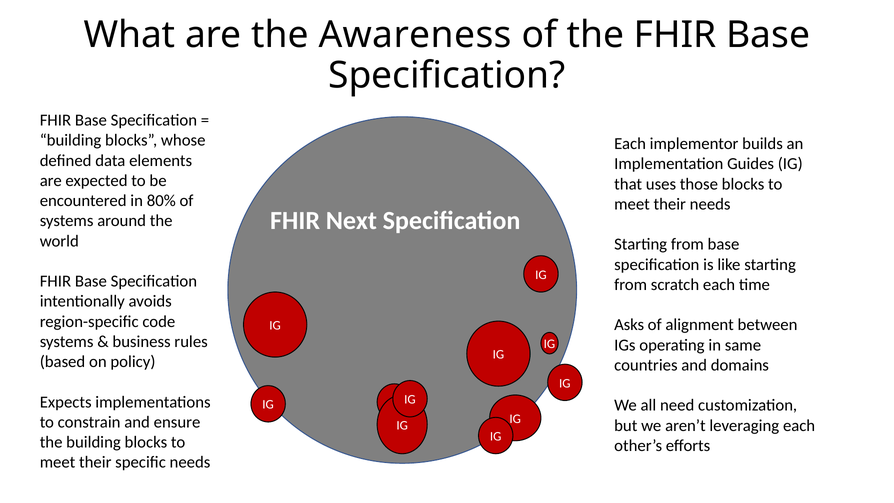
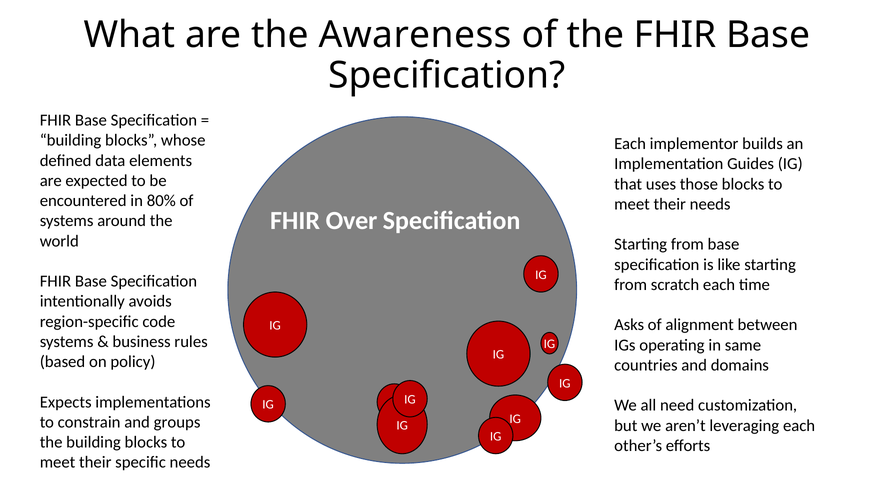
Next: Next -> Over
ensure: ensure -> groups
